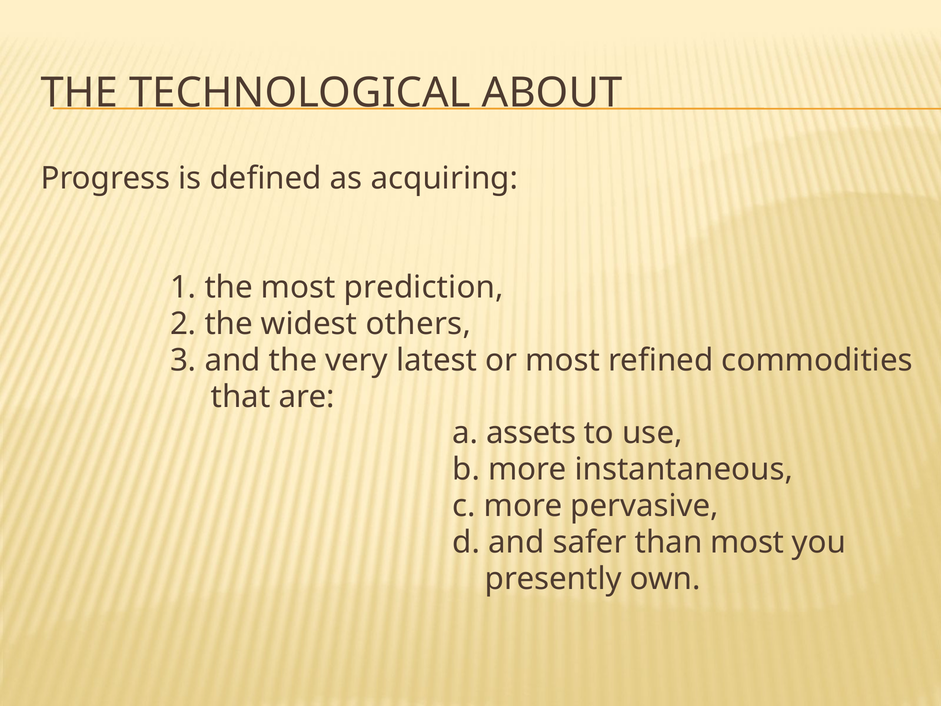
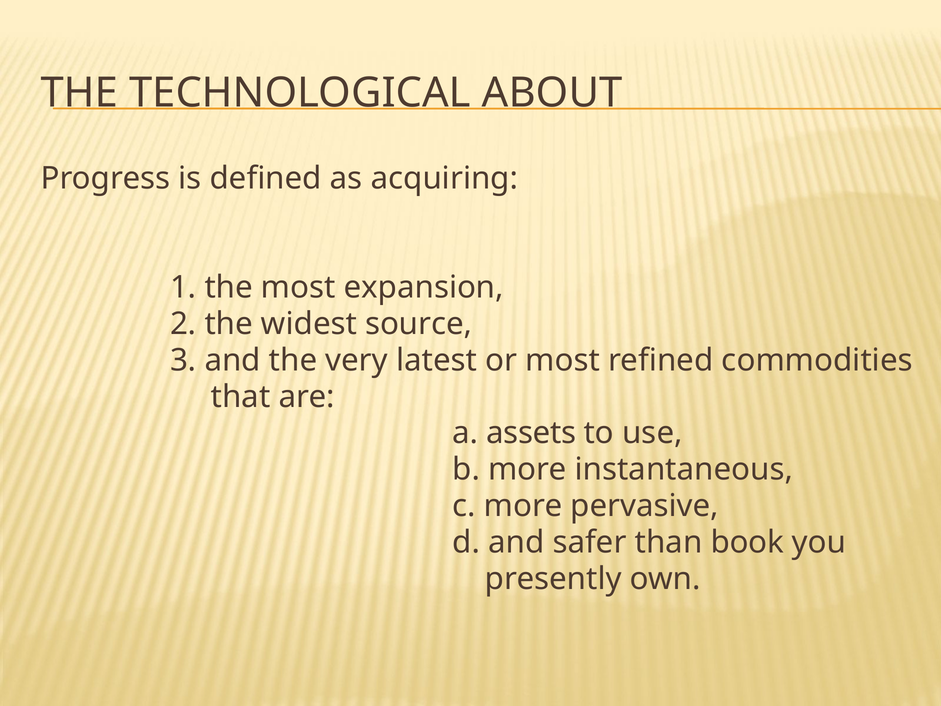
prediction: prediction -> expansion
others: others -> source
than most: most -> book
